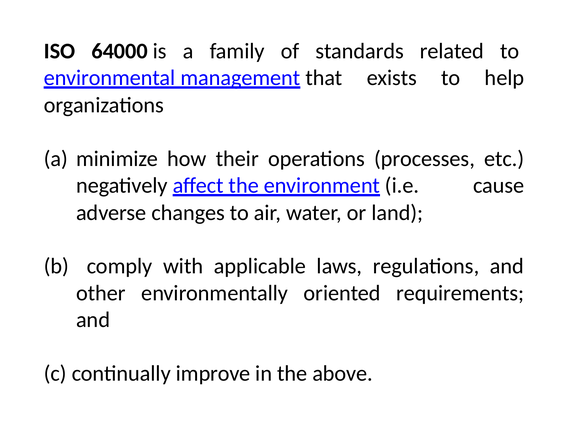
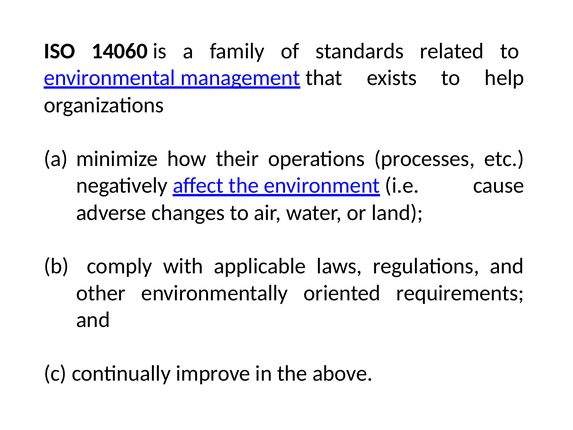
64000: 64000 -> 14060
